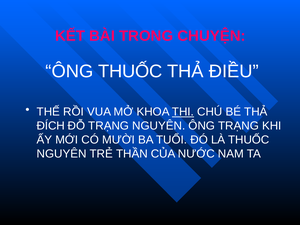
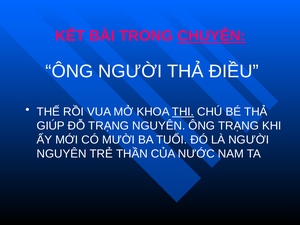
CHUYỆN underline: none -> present
ÔNG THUỐC: THUỐC -> NGƯỜI
ĐÍCH: ĐÍCH -> GIÚP
LÀ THUỐC: THUỐC -> NGƯỜI
